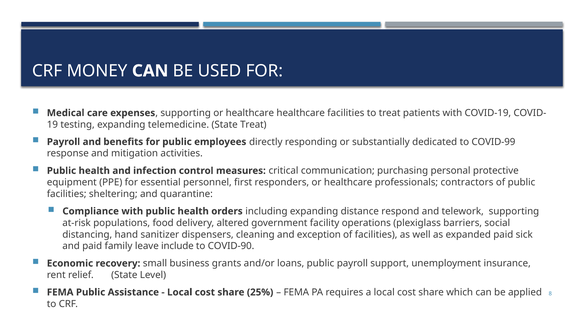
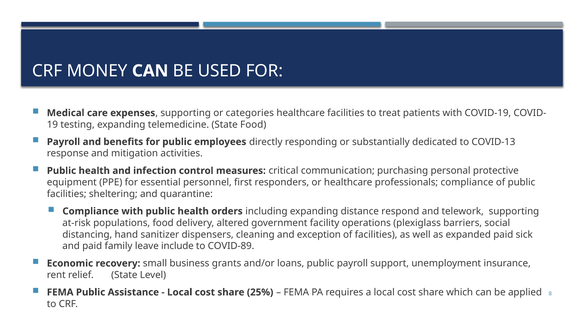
supporting or healthcare: healthcare -> categories
State Treat: Treat -> Food
COVID-99: COVID-99 -> COVID-13
professionals contractors: contractors -> compliance
COVID-90: COVID-90 -> COVID-89
